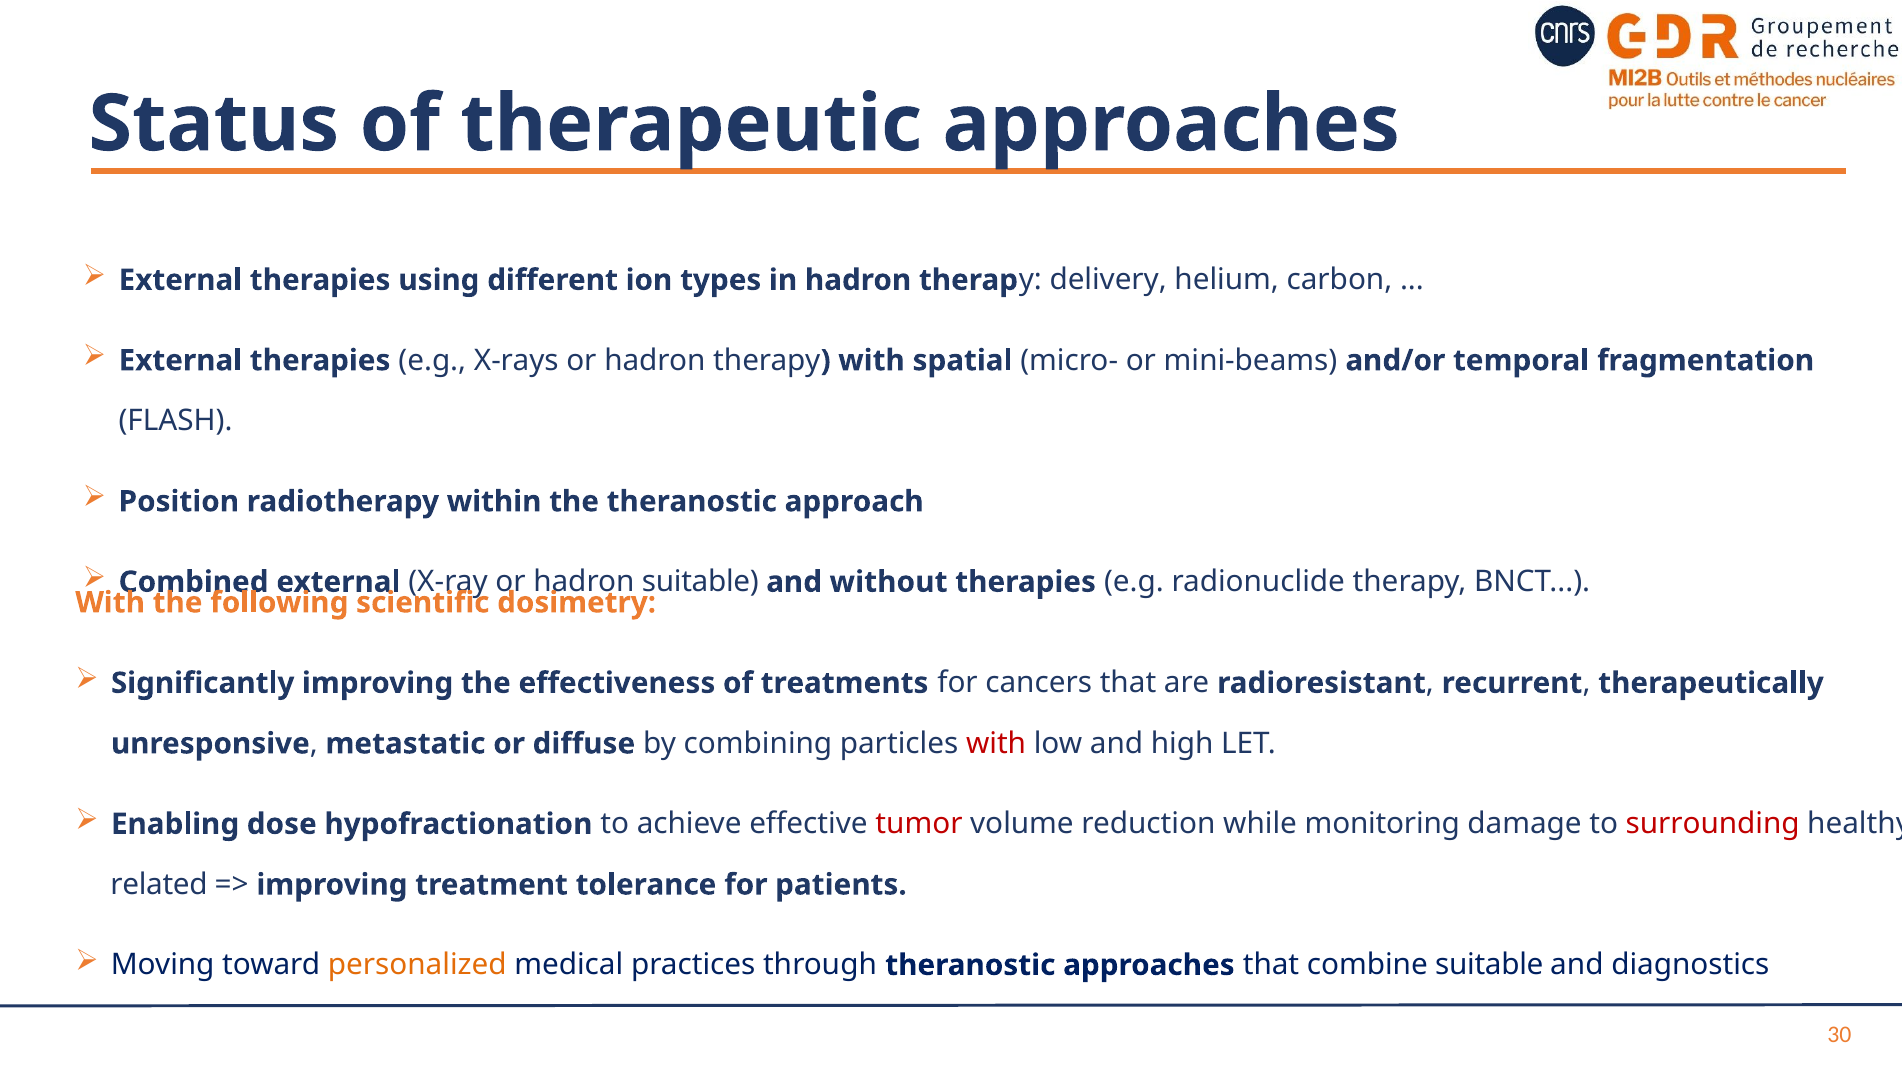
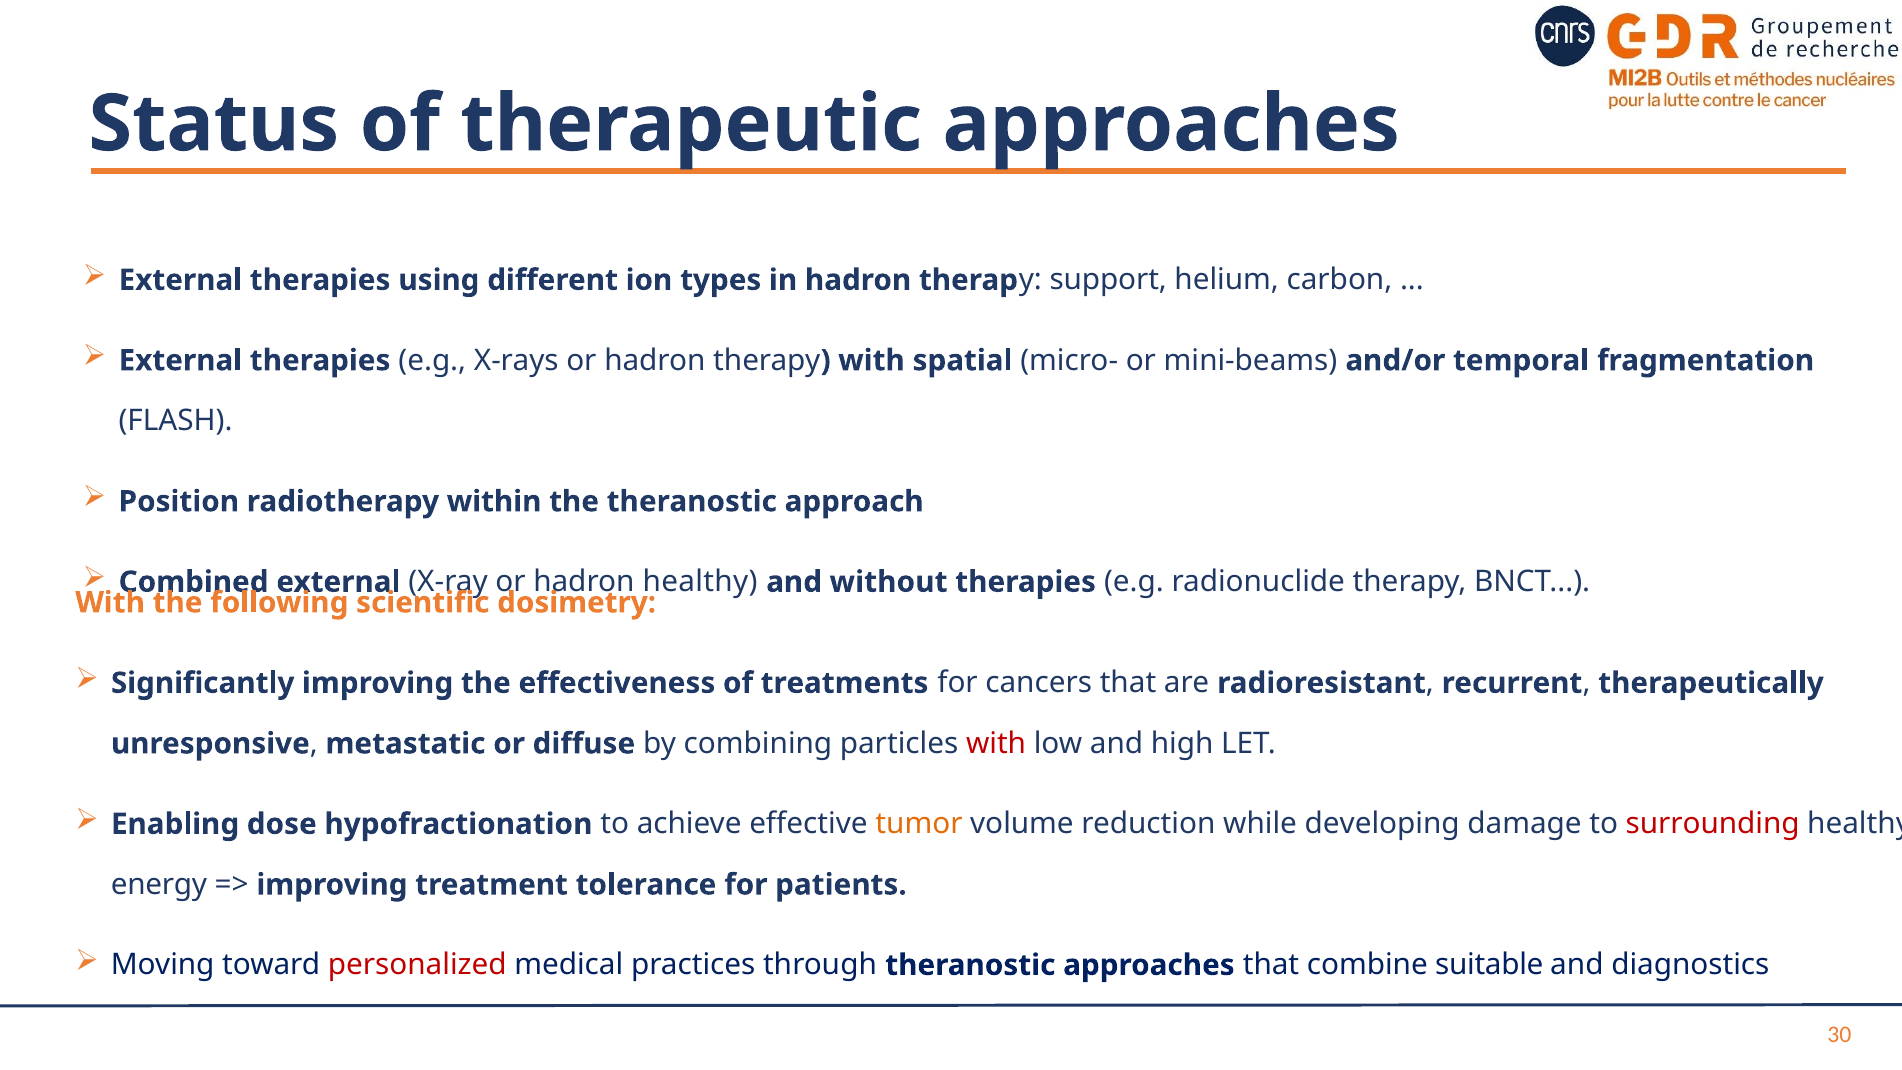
delivery: delivery -> support
hadron suitable: suitable -> healthy
tumor colour: red -> orange
monitoring: monitoring -> developing
related: related -> energy
personalized colour: orange -> red
